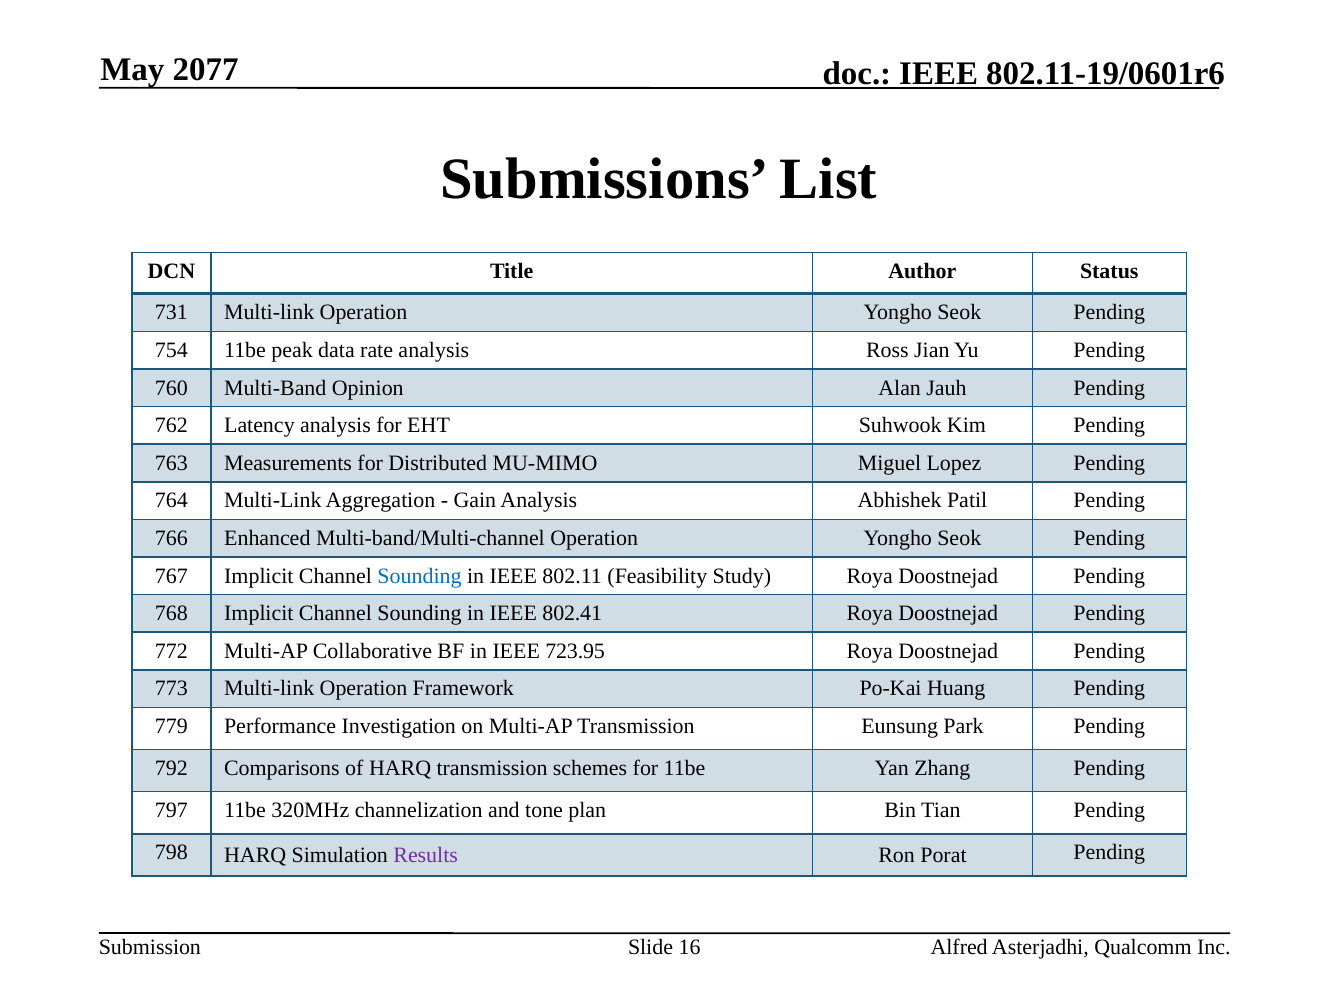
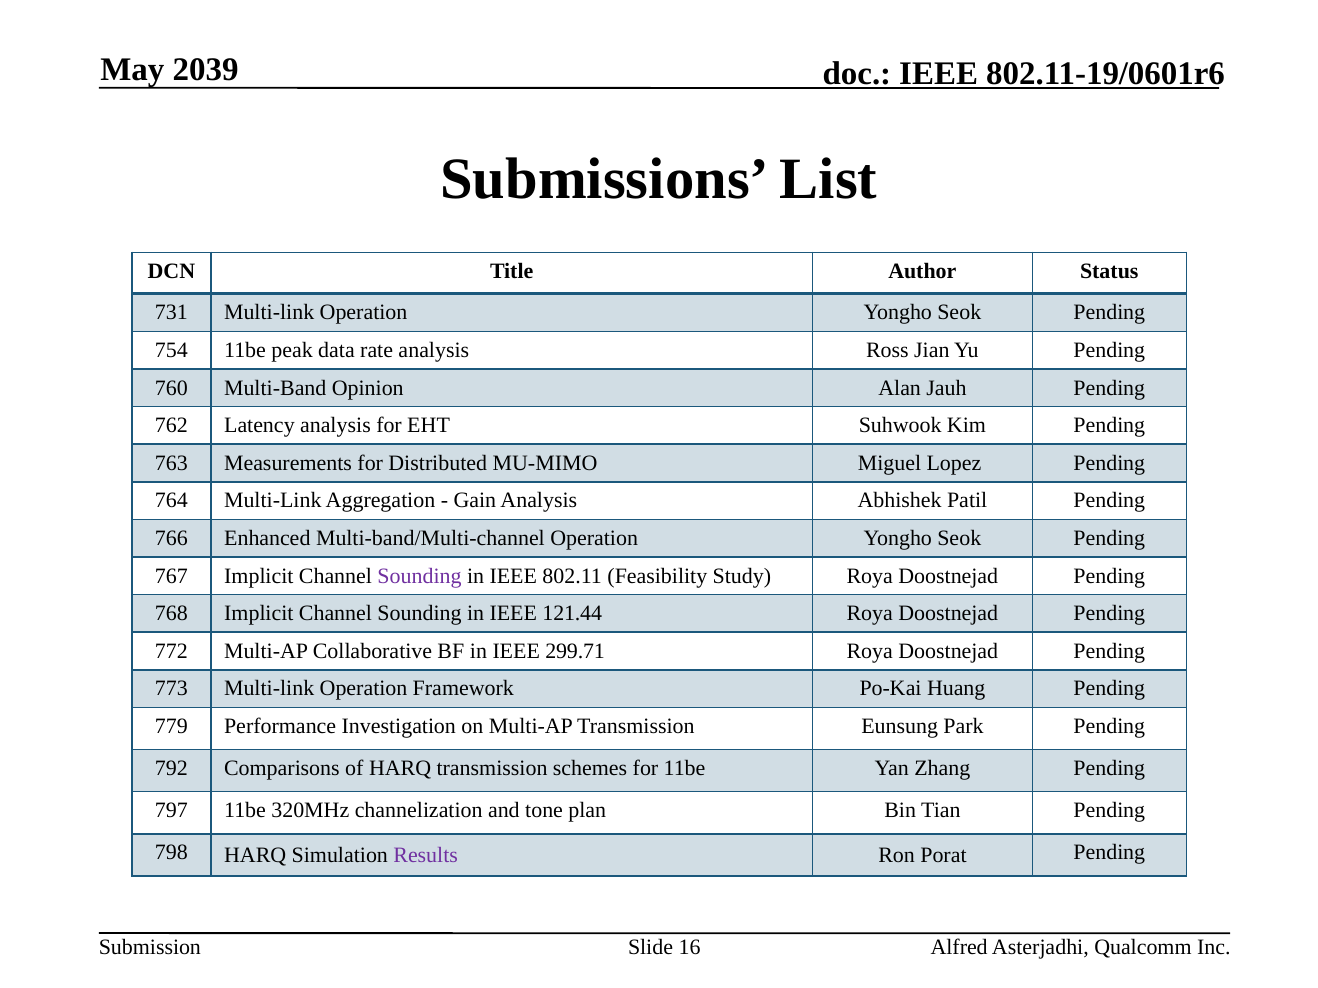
2077: 2077 -> 2039
Sounding at (419, 576) colour: blue -> purple
802.41: 802.41 -> 121.44
723.95: 723.95 -> 299.71
